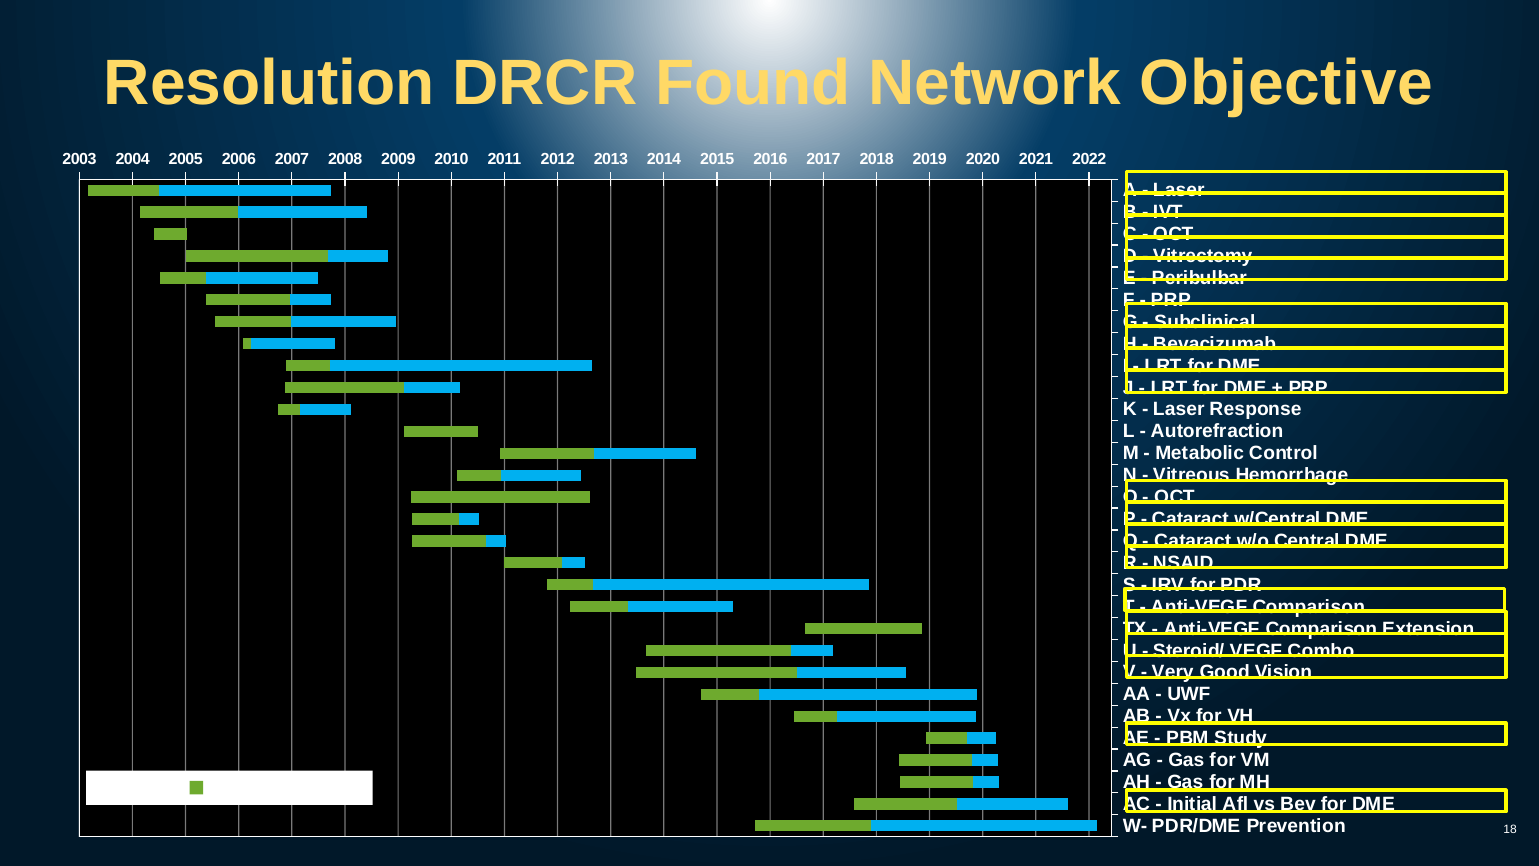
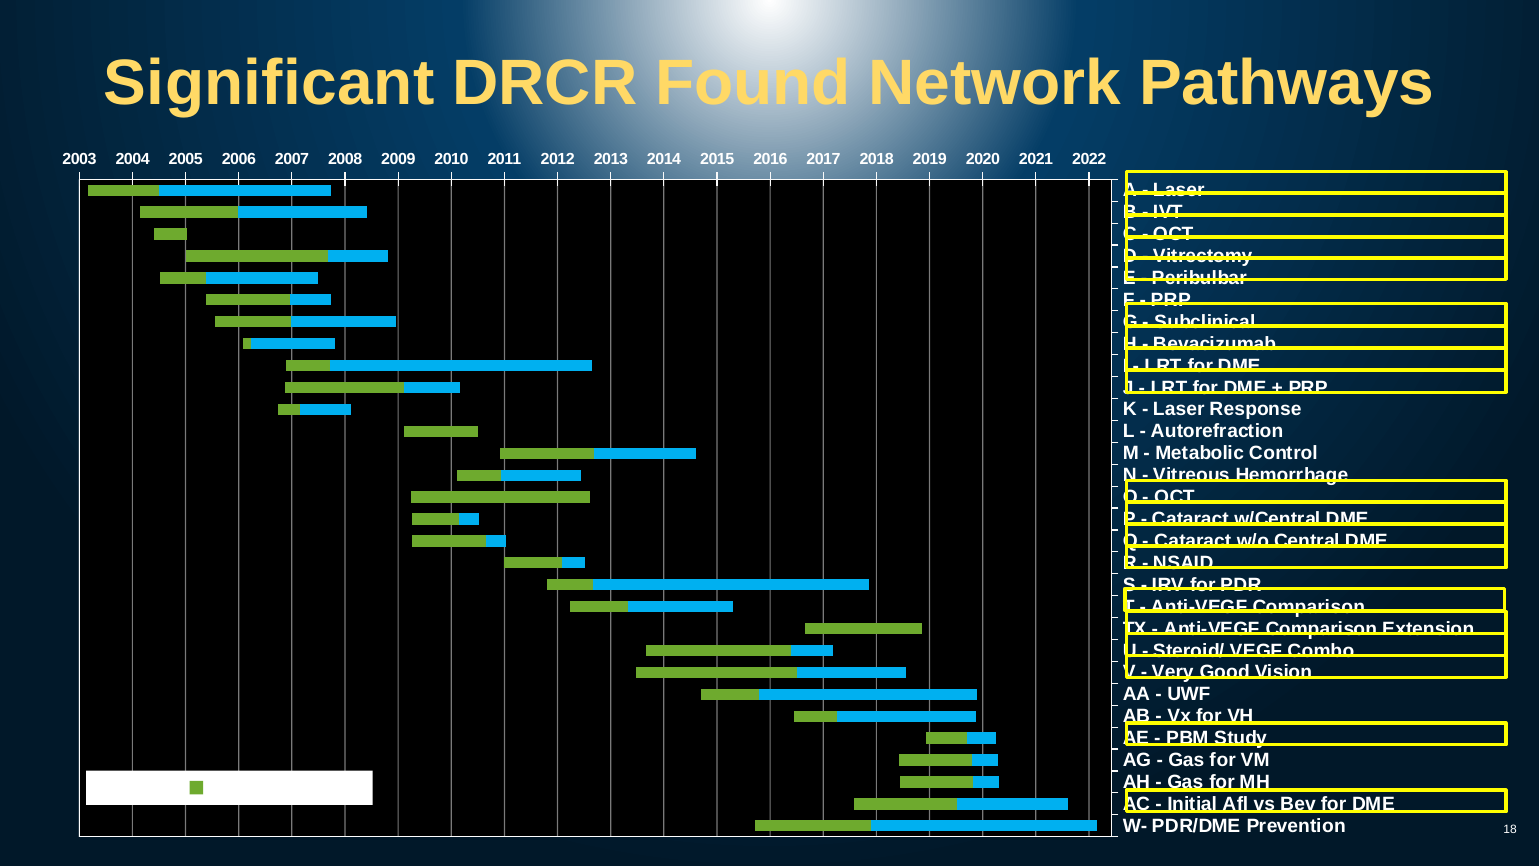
Resolution: Resolution -> Significant
Objective: Objective -> Pathways
